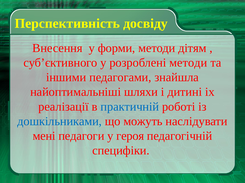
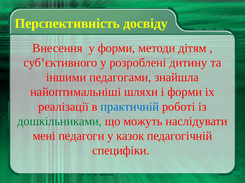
розроблені методи: методи -> дитину
і дитині: дитині -> форми
дошкільниками colour: blue -> green
героя: героя -> казок
